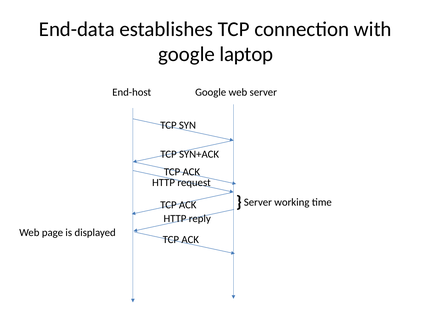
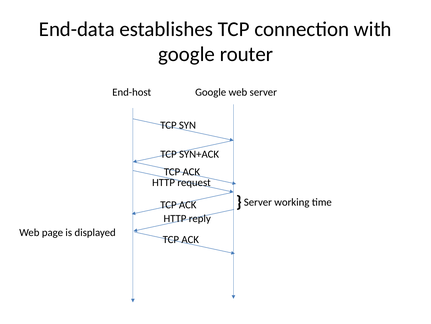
laptop: laptop -> router
